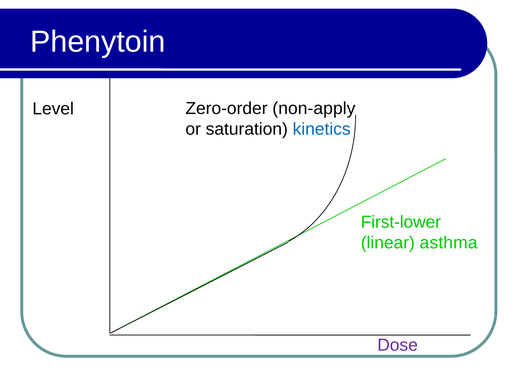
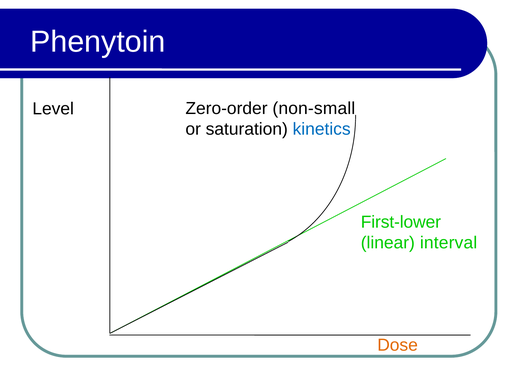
non-apply: non-apply -> non-small
asthma: asthma -> interval
Dose colour: purple -> orange
